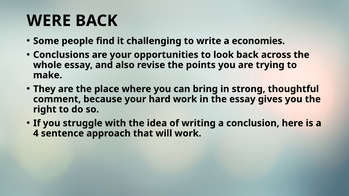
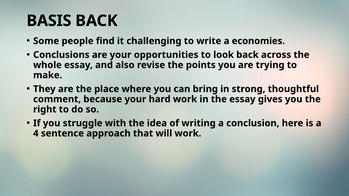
WERE: WERE -> BASIS
